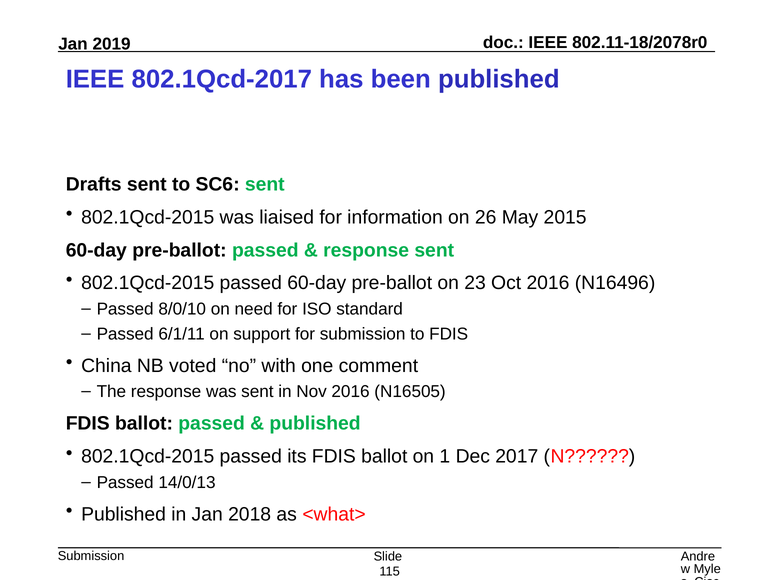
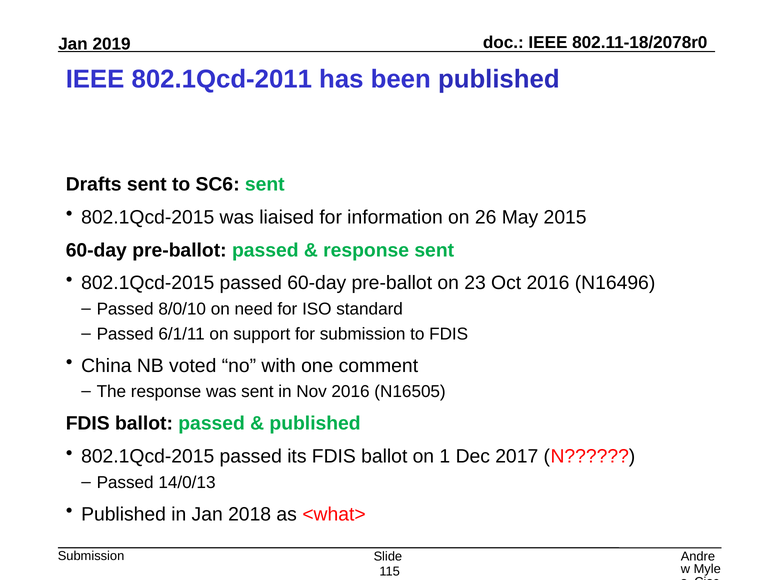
802.1Qcd-2017: 802.1Qcd-2017 -> 802.1Qcd-2011
